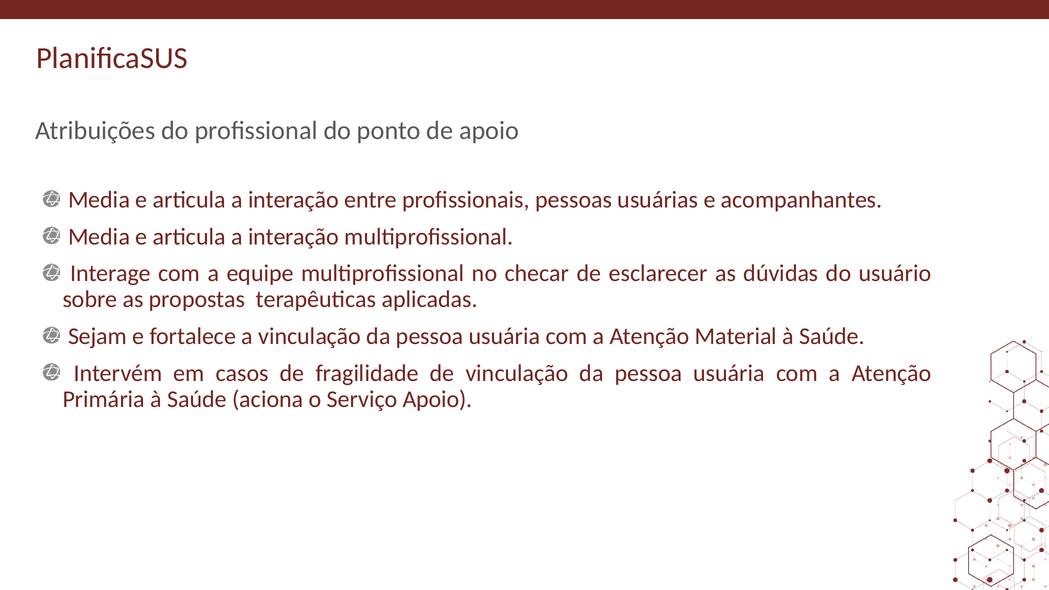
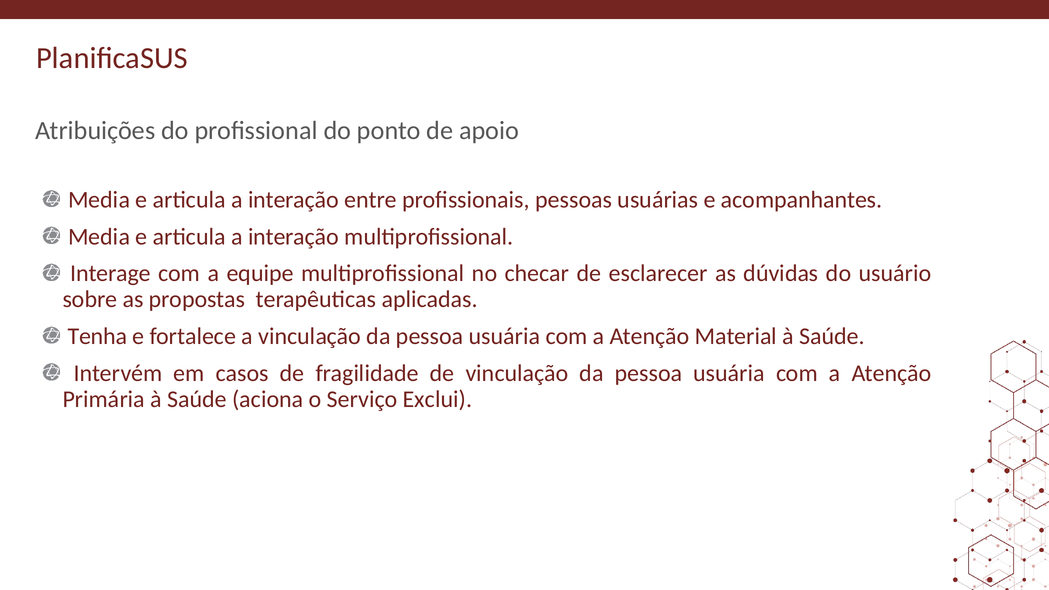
Sejam: Sejam -> Tenha
Serviço Apoio: Apoio -> Exclui
